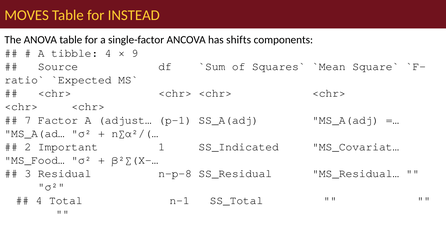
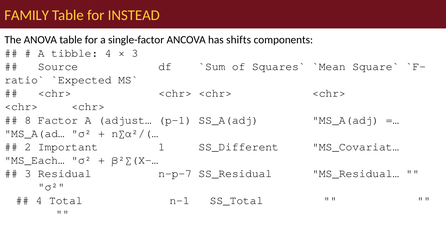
MOVES: MOVES -> FAMILY
9 at (135, 53): 9 -> 3
7: 7 -> 8
SS_Indicated: SS_Indicated -> SS_Different
MS_Food…: MS_Food… -> MS_Each…
n-p-8: n-p-8 -> n-p-7
